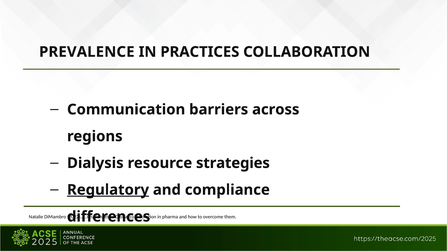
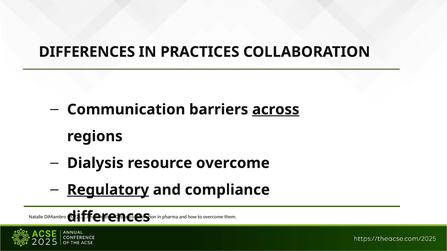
PREVALENCE at (87, 52): PREVALENCE -> DIFFERENCES
across underline: none -> present
resource strategies: strategies -> overcome
